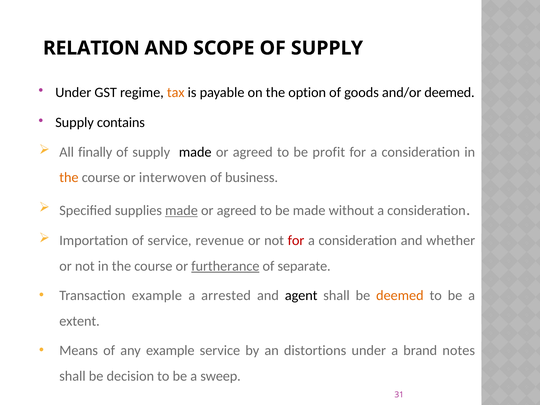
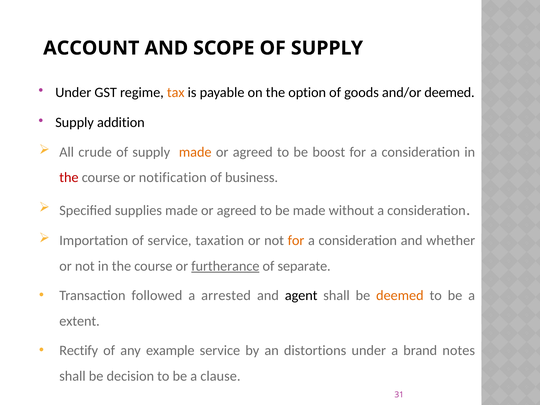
RELATION: RELATION -> ACCOUNT
contains: contains -> addition
finally: finally -> crude
made at (195, 152) colour: black -> orange
profit: profit -> boost
the at (69, 178) colour: orange -> red
interwoven: interwoven -> notification
made at (181, 211) underline: present -> none
revenue: revenue -> taxation
for at (296, 240) colour: red -> orange
Transaction example: example -> followed
Means: Means -> Rectify
sweep: sweep -> clause
